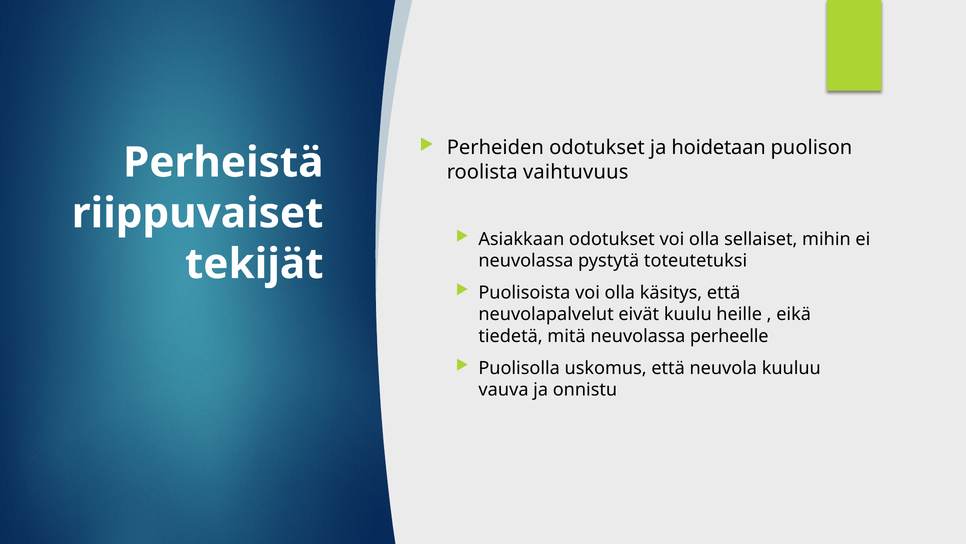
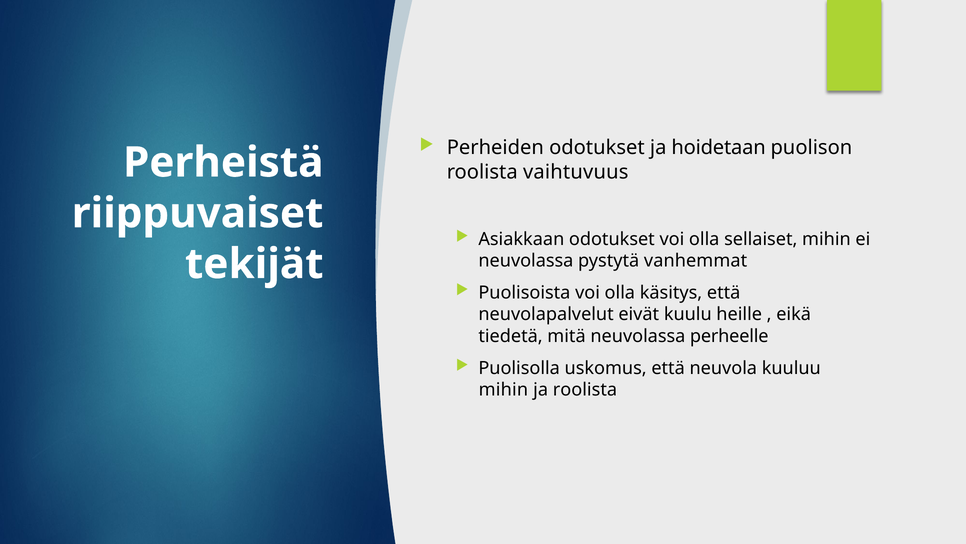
toteutetuksi: toteutetuksi -> vanhemmat
vauva at (503, 389): vauva -> mihin
ja onnistu: onnistu -> roolista
